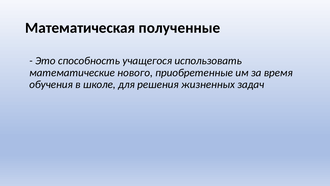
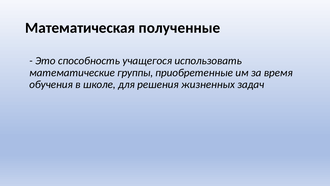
нового: нового -> группы
